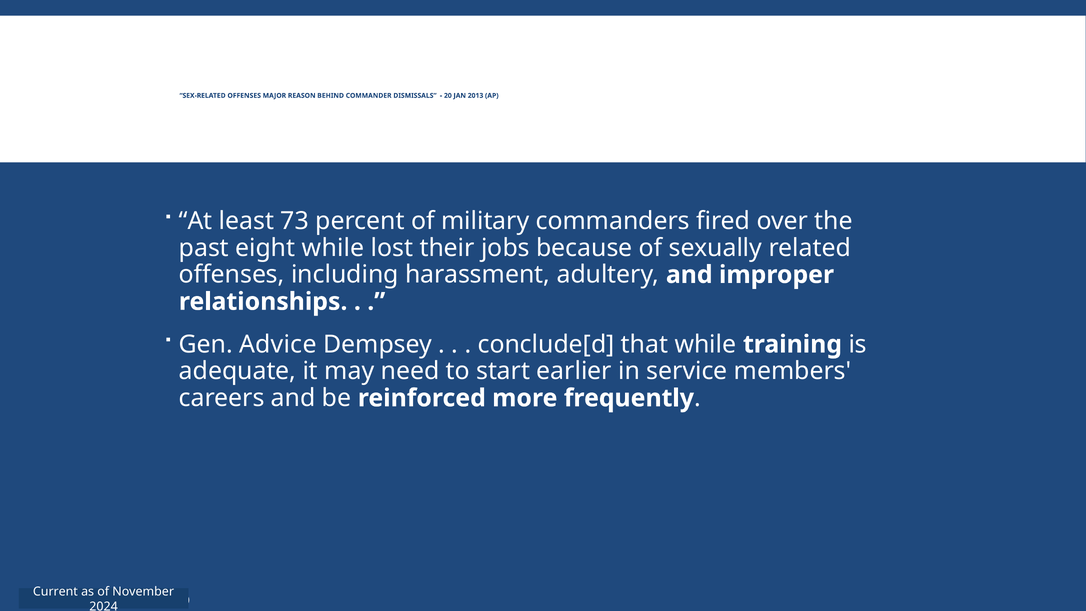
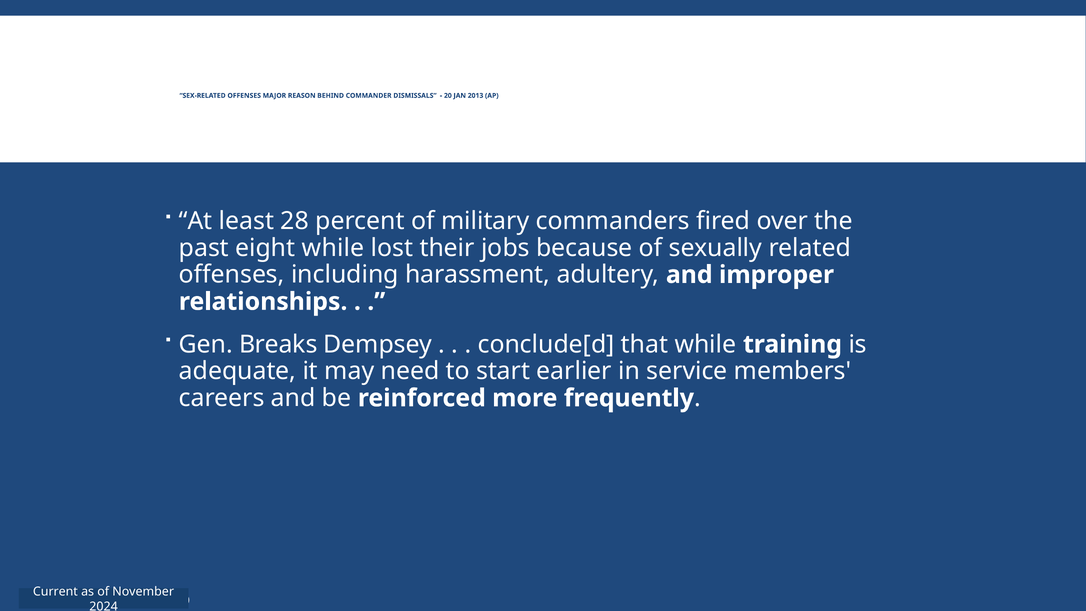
73: 73 -> 28
Advice: Advice -> Breaks
